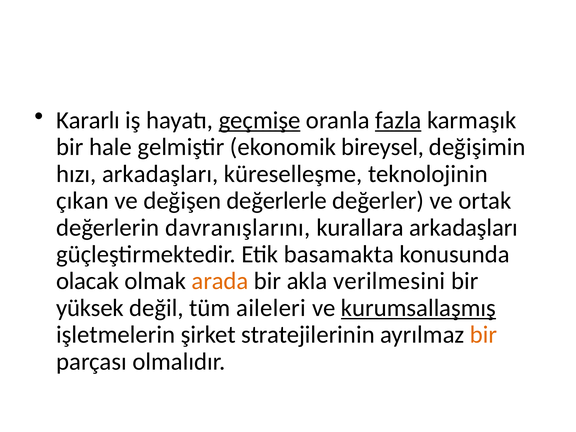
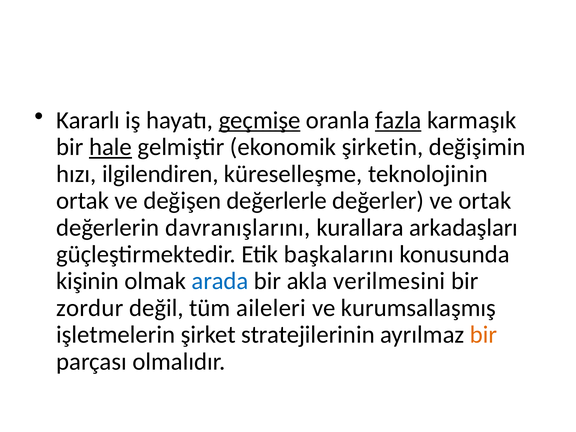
hale underline: none -> present
bireysel: bireysel -> şirketin
hızı arkadaşları: arkadaşları -> ilgilendiren
çıkan at (82, 201): çıkan -> ortak
basamakta: basamakta -> başkalarını
olacak: olacak -> kişinin
arada colour: orange -> blue
yüksek: yüksek -> zordur
kurumsallaşmış underline: present -> none
